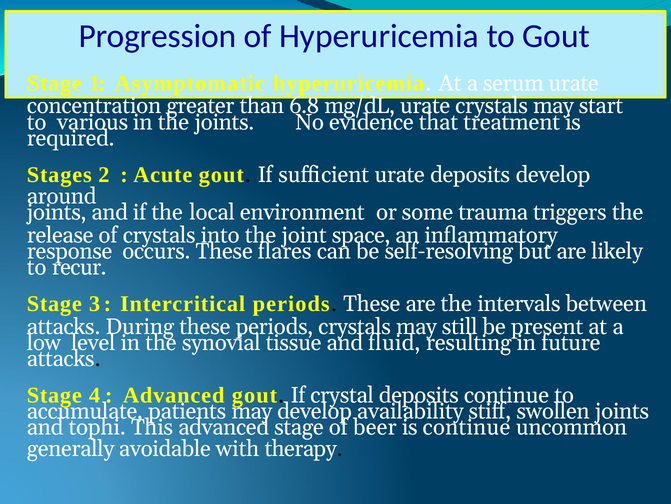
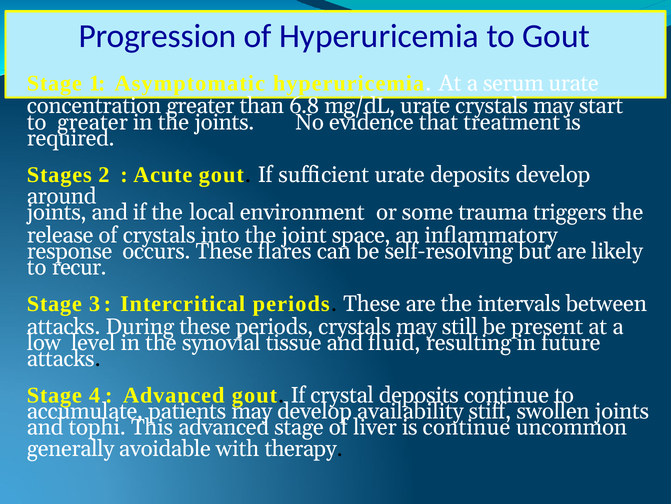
to various: various -> greater
beer: beer -> liver
